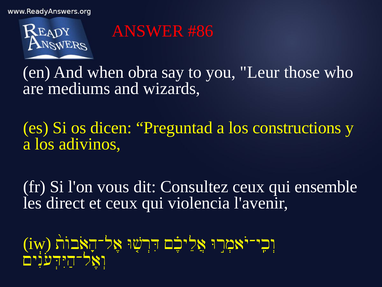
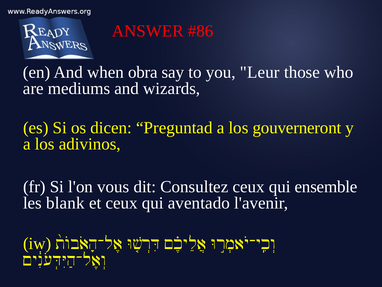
constructions: constructions -> gouverneront
direct: direct -> blank
violencia: violencia -> aventado
